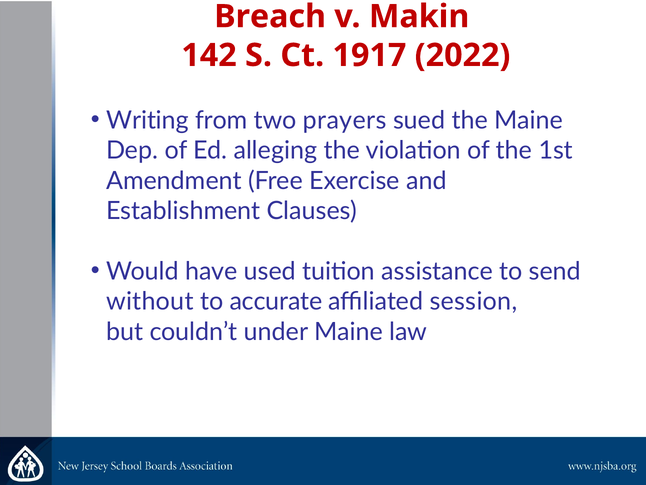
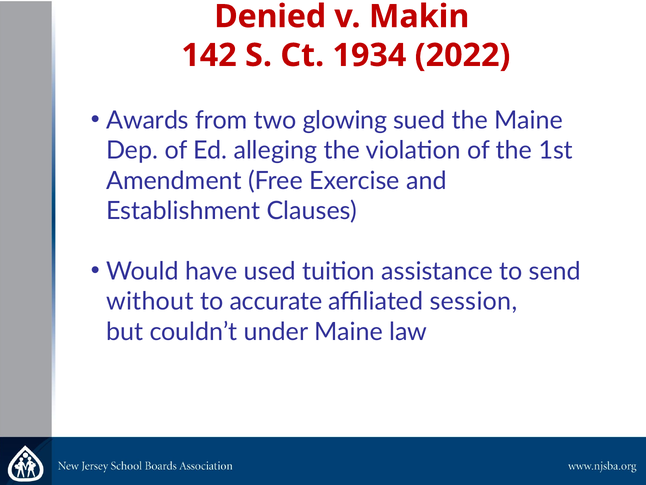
Breach: Breach -> Denied
1917: 1917 -> 1934
Writing: Writing -> Awards
prayers: prayers -> glowing
